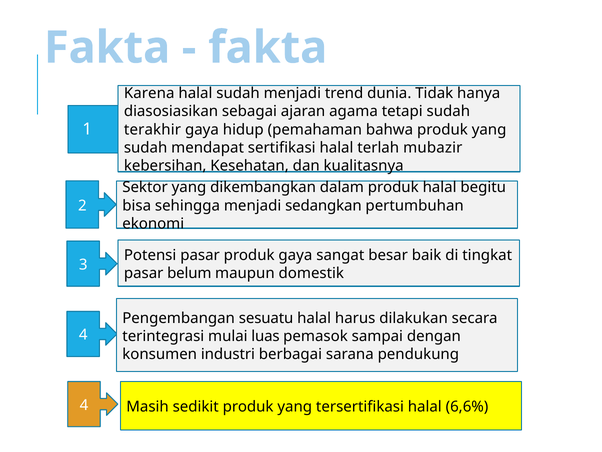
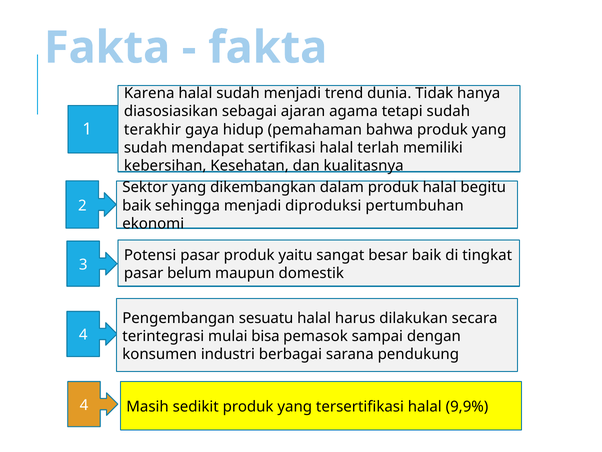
mubazir: mubazir -> memiliki
bisa at (137, 205): bisa -> baik
sedangkan: sedangkan -> diproduksi
produk gaya: gaya -> yaitu
luas: luas -> bisa
6,6%: 6,6% -> 9,9%
